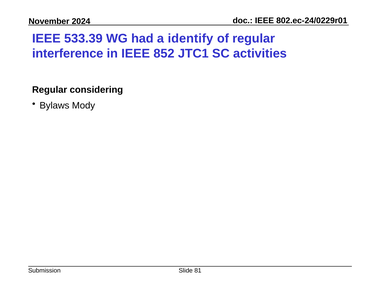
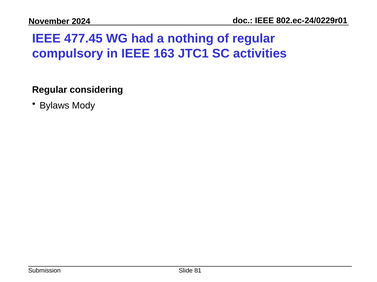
533.39: 533.39 -> 477.45
identify: identify -> nothing
interference: interference -> compulsory
852: 852 -> 163
